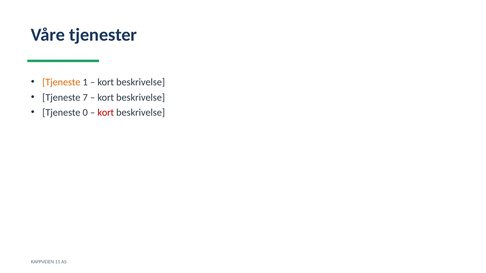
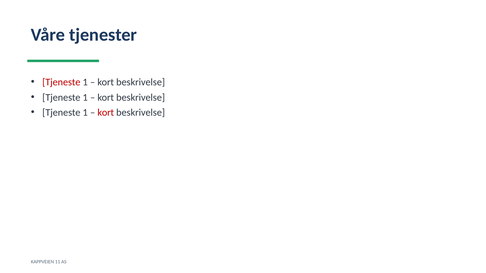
Tjeneste at (61, 82) colour: orange -> red
7 at (85, 98): 7 -> 1
0 at (85, 113): 0 -> 1
